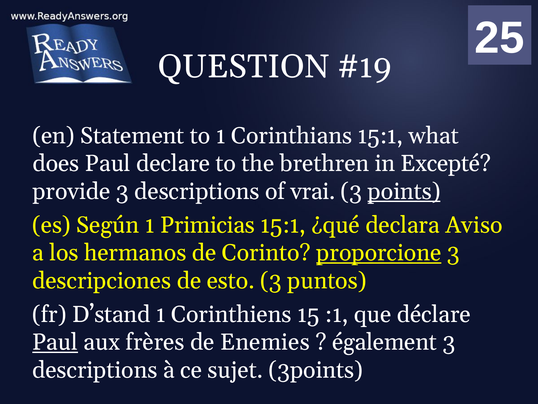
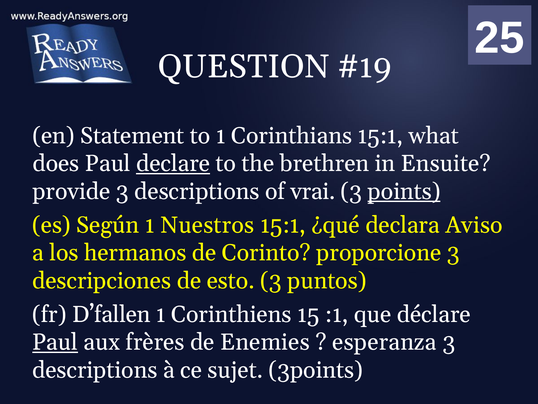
declare underline: none -> present
Excepté: Excepté -> Ensuite
Primicias: Primicias -> Nuestros
proporcione underline: present -> none
D’stand: D’stand -> D’fallen
également: également -> esperanza
